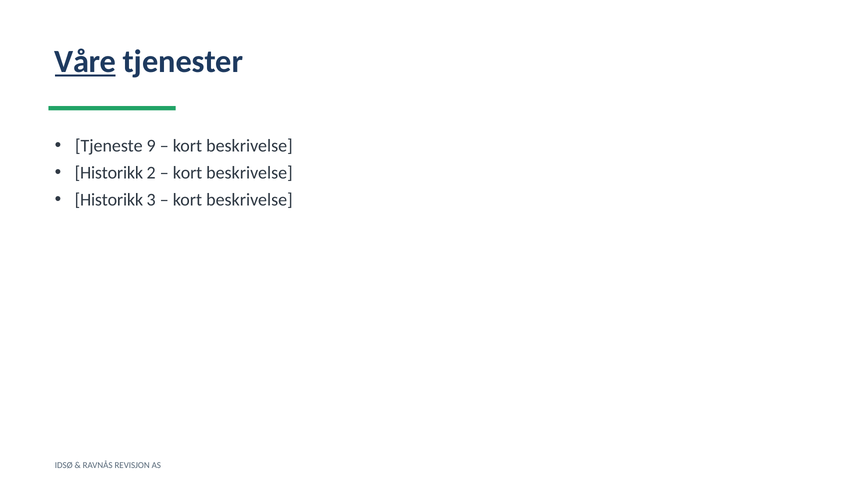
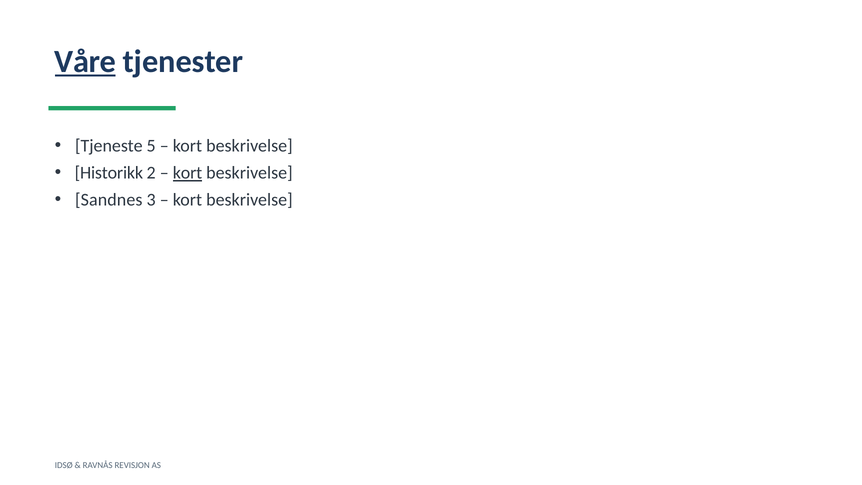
9: 9 -> 5
kort at (188, 173) underline: none -> present
Historikk at (109, 200): Historikk -> Sandnes
